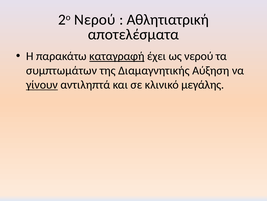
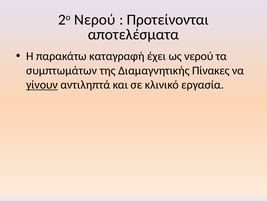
Αθλητιατρική: Αθλητιατρική -> Προτείνονται
καταγραφή underline: present -> none
Αύξηση: Αύξηση -> Πίνακες
μεγάλης: μεγάλης -> εργασία
